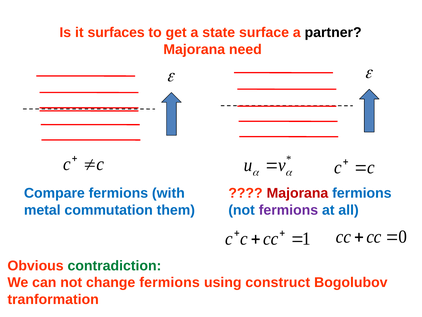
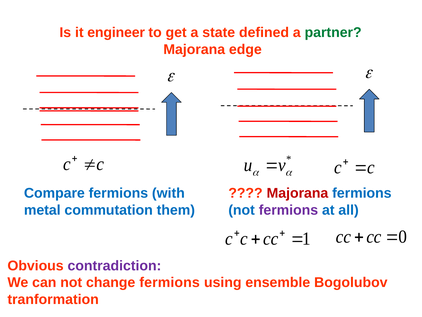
surfaces: surfaces -> engineer
surface: surface -> defined
partner colour: black -> green
need: need -> edge
contradiction colour: green -> purple
construct: construct -> ensemble
